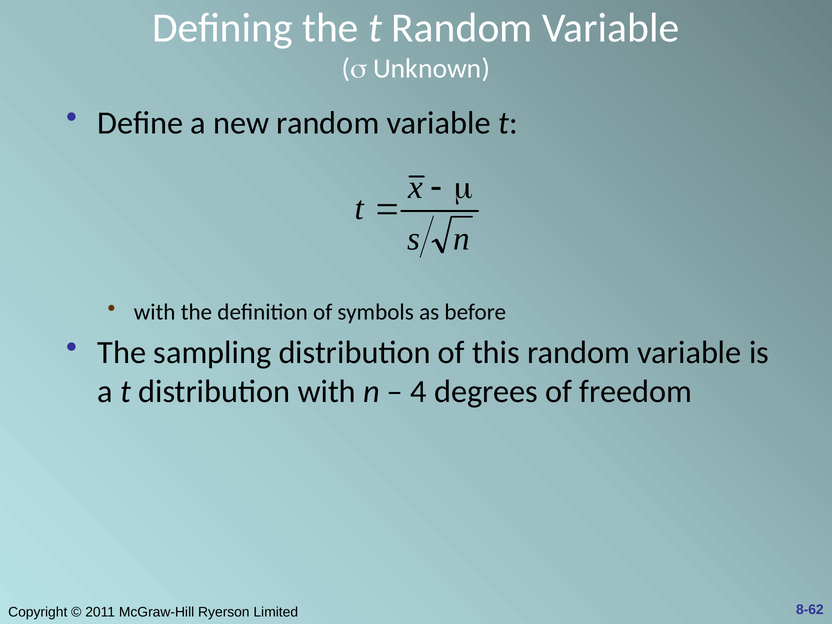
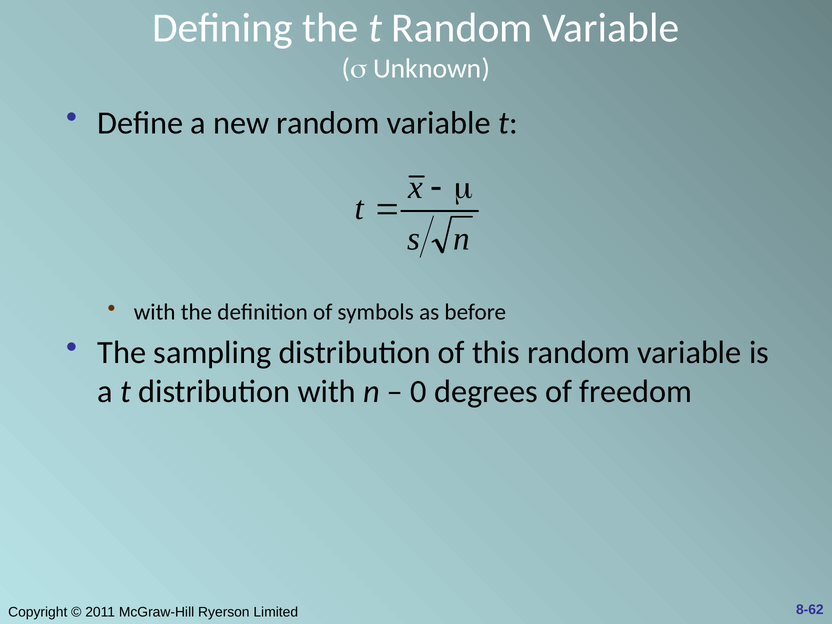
4: 4 -> 0
